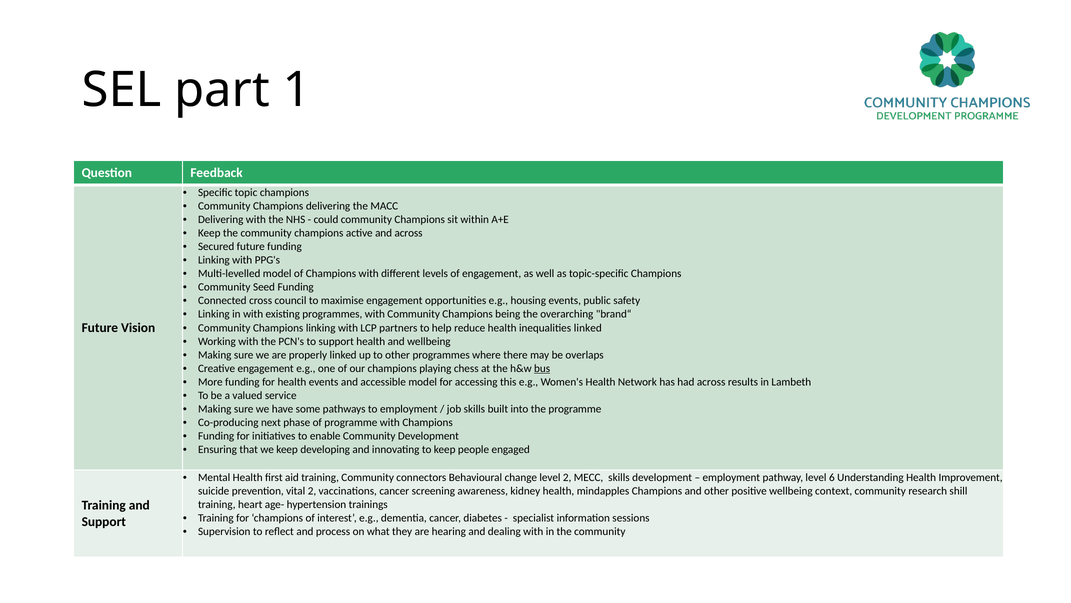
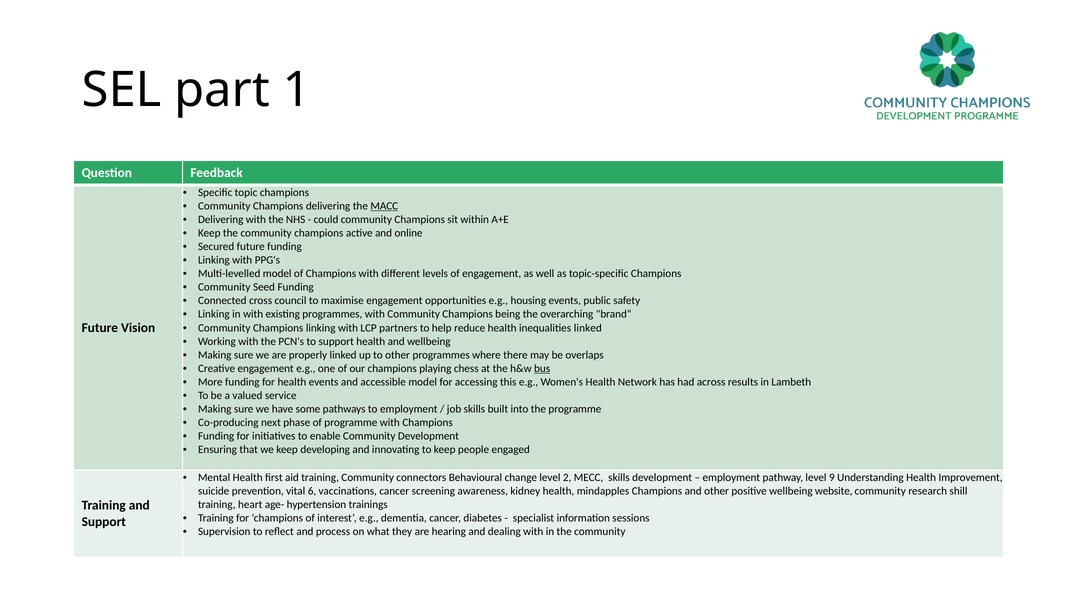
MACC underline: none -> present
and across: across -> online
6: 6 -> 9
vital 2: 2 -> 6
context: context -> website
